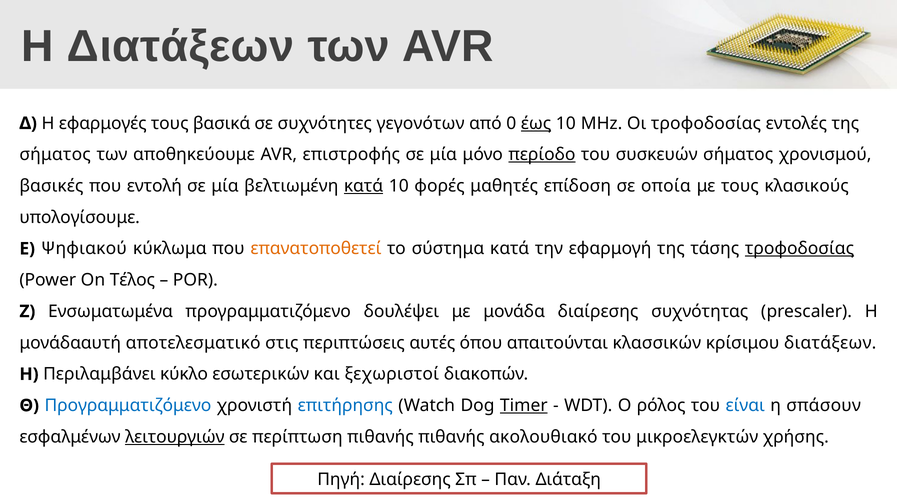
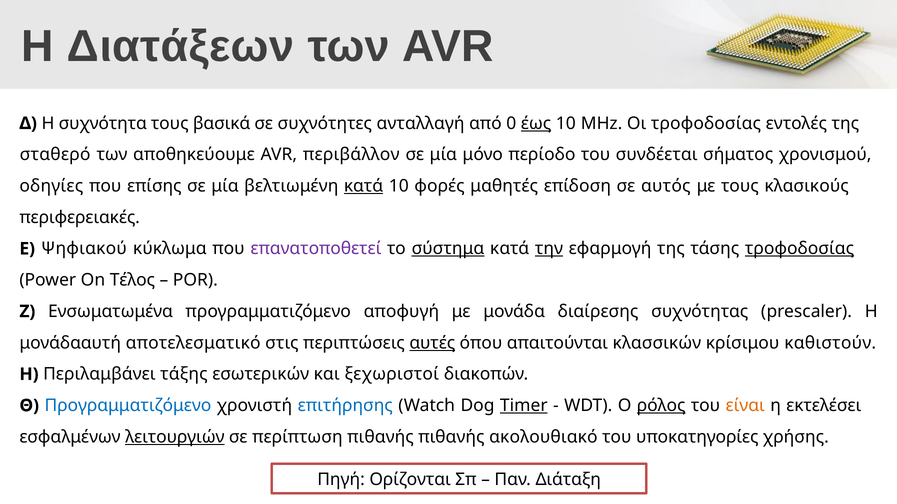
εφαρμογές: εφαρμογές -> συχνότητα
γεγονότων: γεγονότων -> ανταλλαγή
σήματος at (55, 155): σήματος -> σταθερό
επιστροφής: επιστροφής -> περιβάλλον
περίοδο underline: present -> none
συσκευών: συσκευών -> συνδέεται
βασικές: βασικές -> οδηγίες
εντολή: εντολή -> επίσης
οποία: οποία -> αυτός
υπολογίσουμε: υπολογίσουμε -> περιφερειακές
επανατοποθετεί colour: orange -> purple
σύστημα underline: none -> present
την underline: none -> present
δουλέψει: δουλέψει -> αποφυγή
αυτές underline: none -> present
κρίσιμου διατάξεων: διατάξεων -> καθιστούν
κύκλο: κύκλο -> τάξης
ρόλος underline: none -> present
είναι colour: blue -> orange
σπάσουν: σπάσουν -> εκτελέσει
μικροελεγκτών: μικροελεγκτών -> υποκατηγορίες
Πηγή Διαίρεσης: Διαίρεσης -> Ορίζονται
